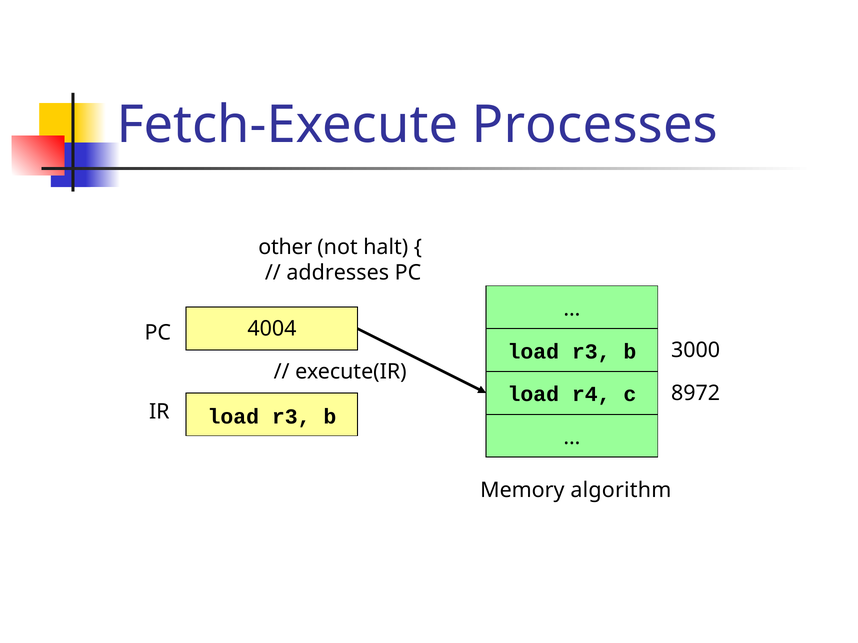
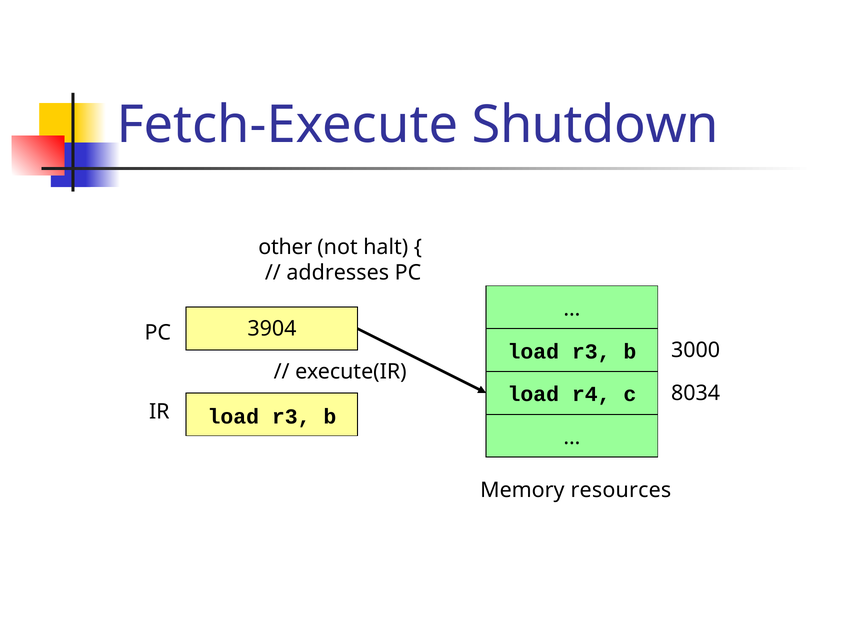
Processes: Processes -> Shutdown
4004: 4004 -> 3904
8972: 8972 -> 8034
algorithm: algorithm -> resources
